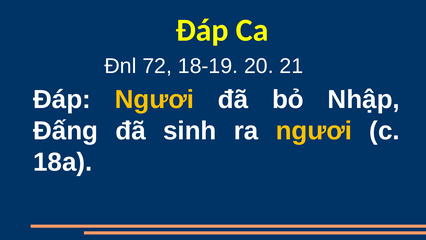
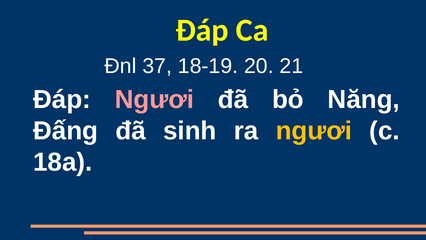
72: 72 -> 37
Ngươi at (154, 99) colour: yellow -> pink
Nhập: Nhập -> Năng
